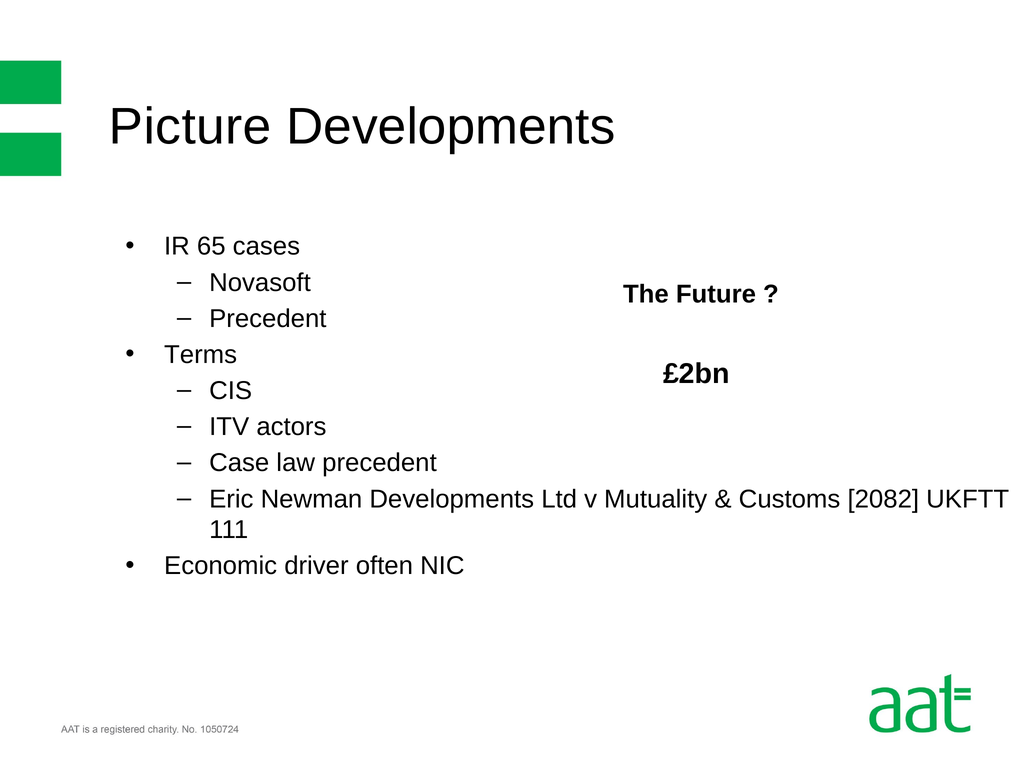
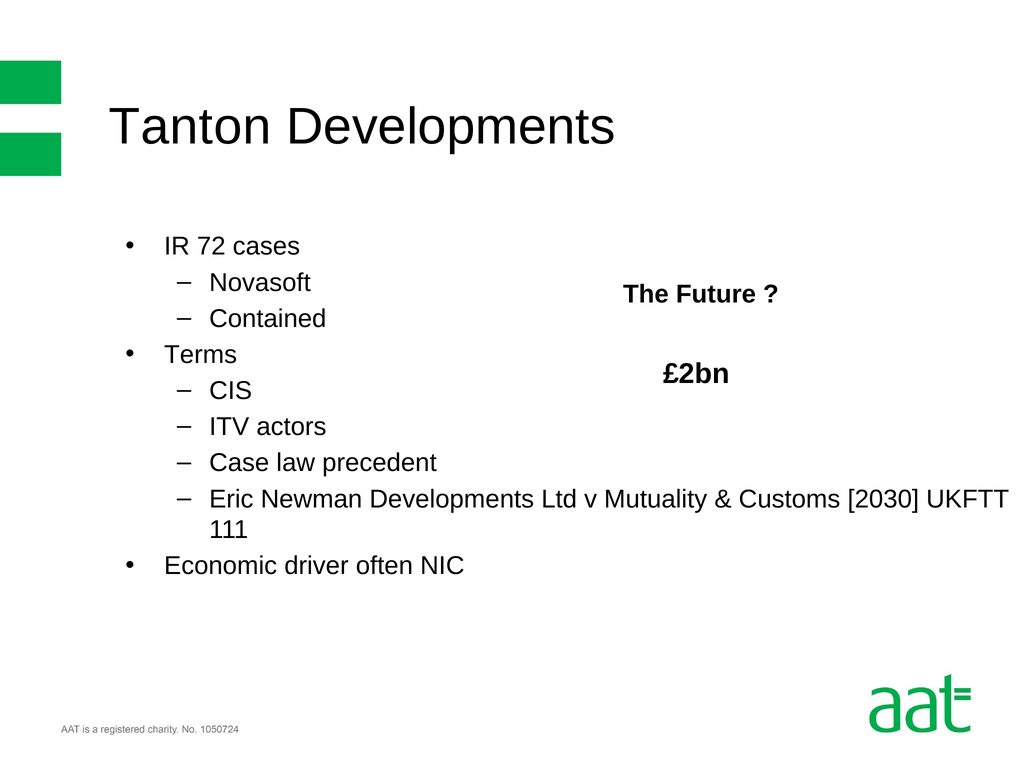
Picture: Picture -> Tanton
65: 65 -> 72
Precedent at (268, 319): Precedent -> Contained
2082: 2082 -> 2030
